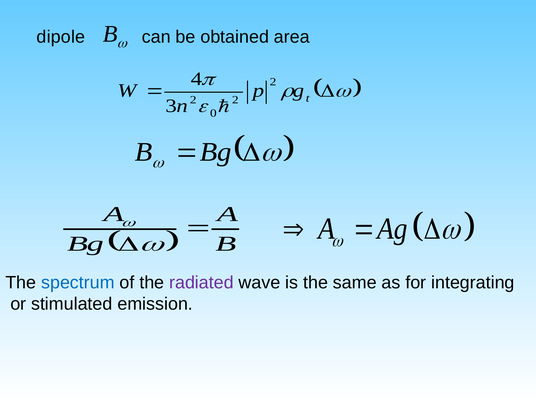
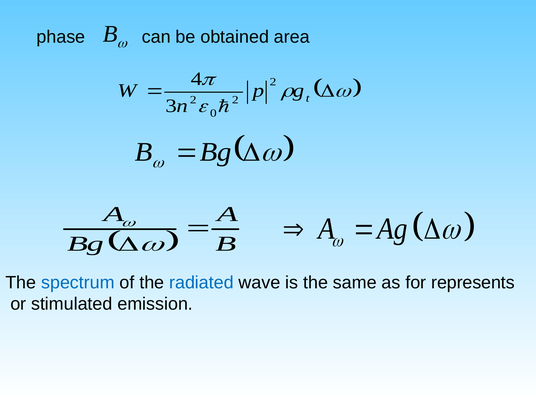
dipole: dipole -> phase
radiated colour: purple -> blue
integrating: integrating -> represents
